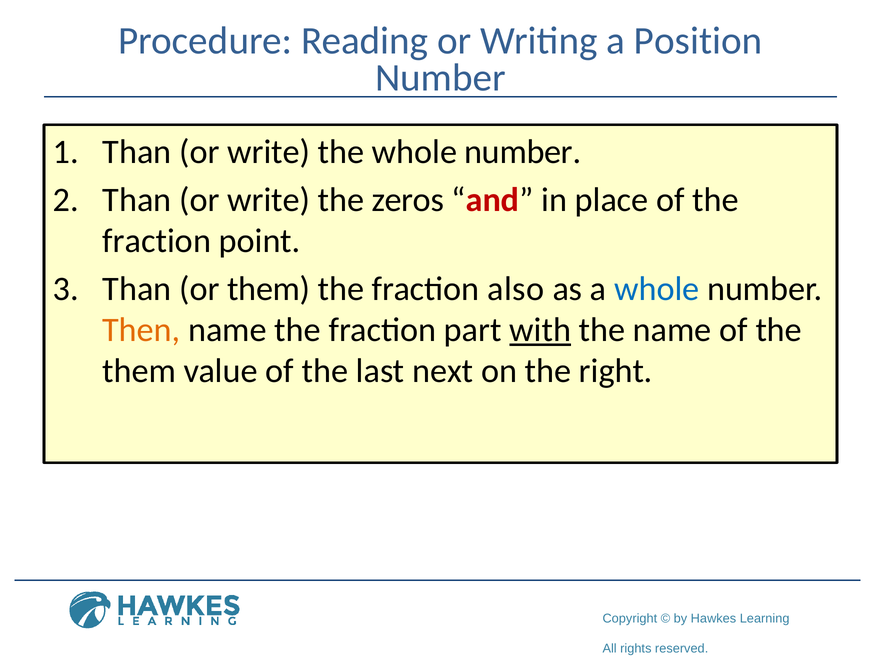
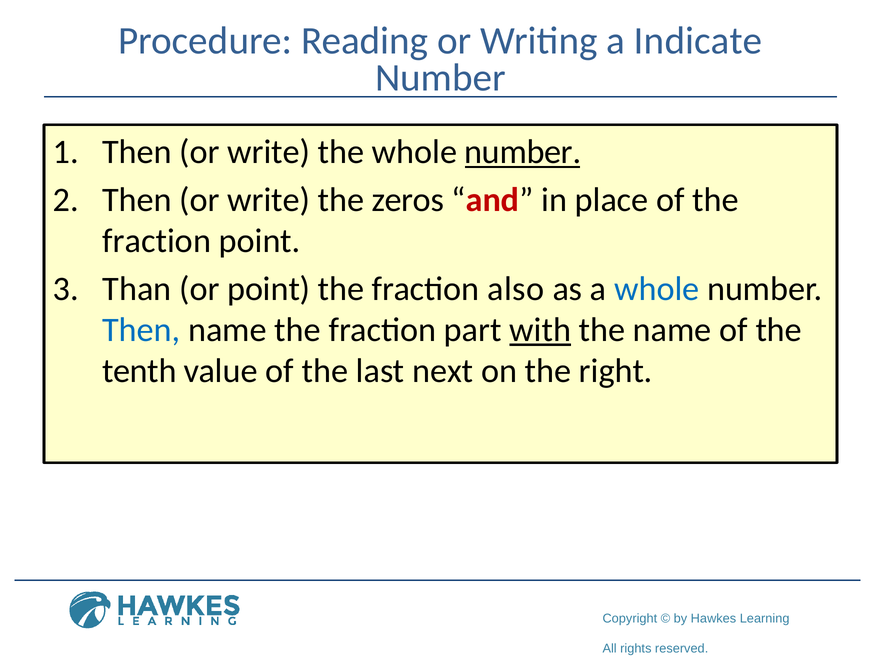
Position: Position -> Indicate
Than at (137, 152): Than -> Then
number at (523, 152) underline: none -> present
Than at (137, 200): Than -> Then
or them: them -> point
Then at (141, 330) colour: orange -> blue
them at (139, 371): them -> tenth
